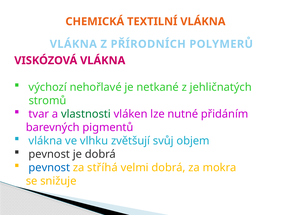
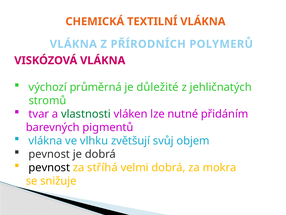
nehořlavé: nehořlavé -> průměrná
netkané: netkané -> důležité
pevnost at (49, 167) colour: blue -> black
